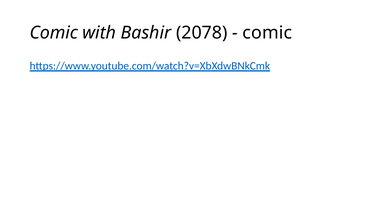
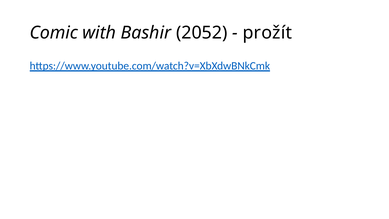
2078: 2078 -> 2052
comic at (267, 33): comic -> prožít
